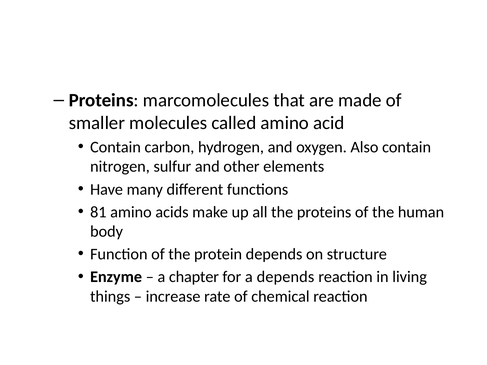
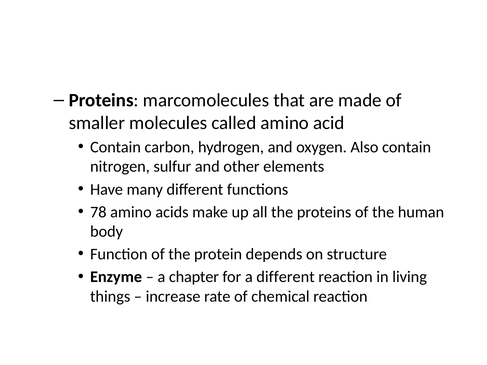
81: 81 -> 78
a depends: depends -> different
